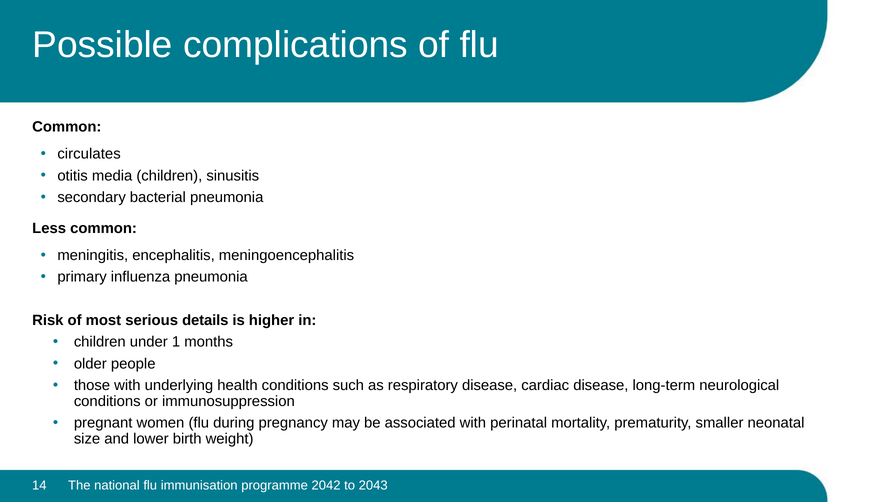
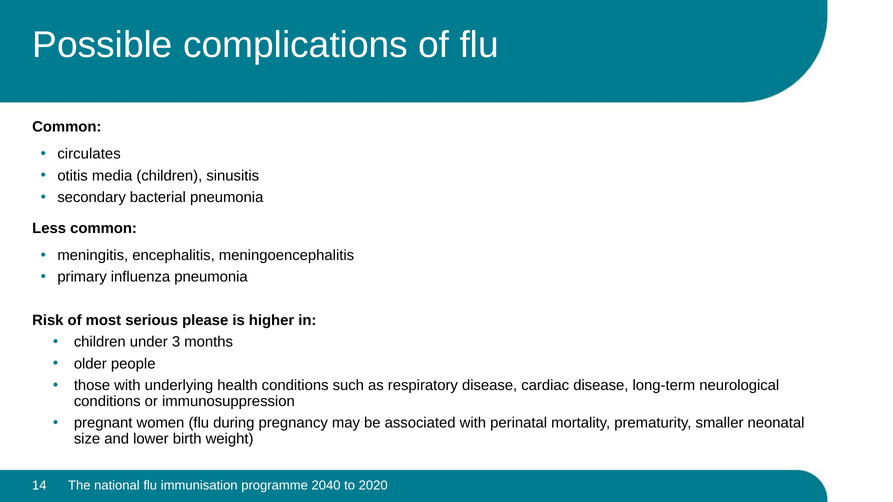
details: details -> please
1: 1 -> 3
2042: 2042 -> 2040
2043: 2043 -> 2020
